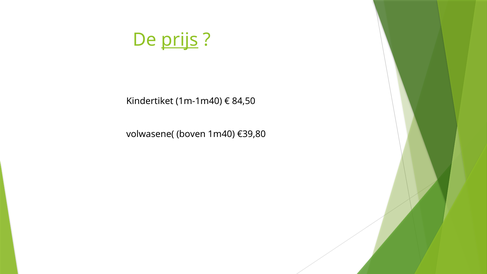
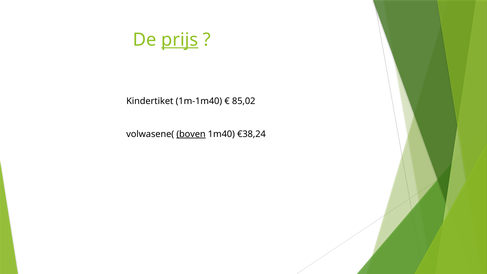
84,50: 84,50 -> 85,02
boven underline: none -> present
€39,80: €39,80 -> €38,24
